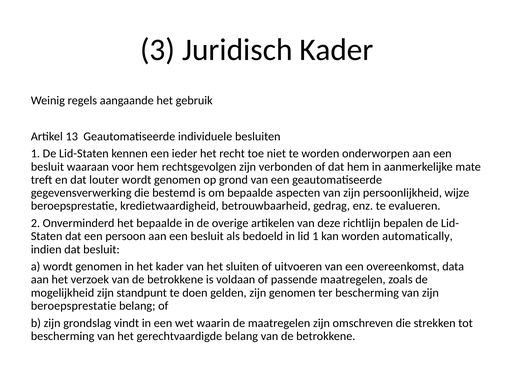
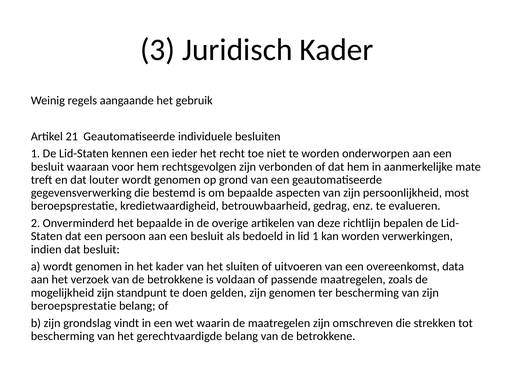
13: 13 -> 21
wijze: wijze -> most
automatically: automatically -> verwerkingen
